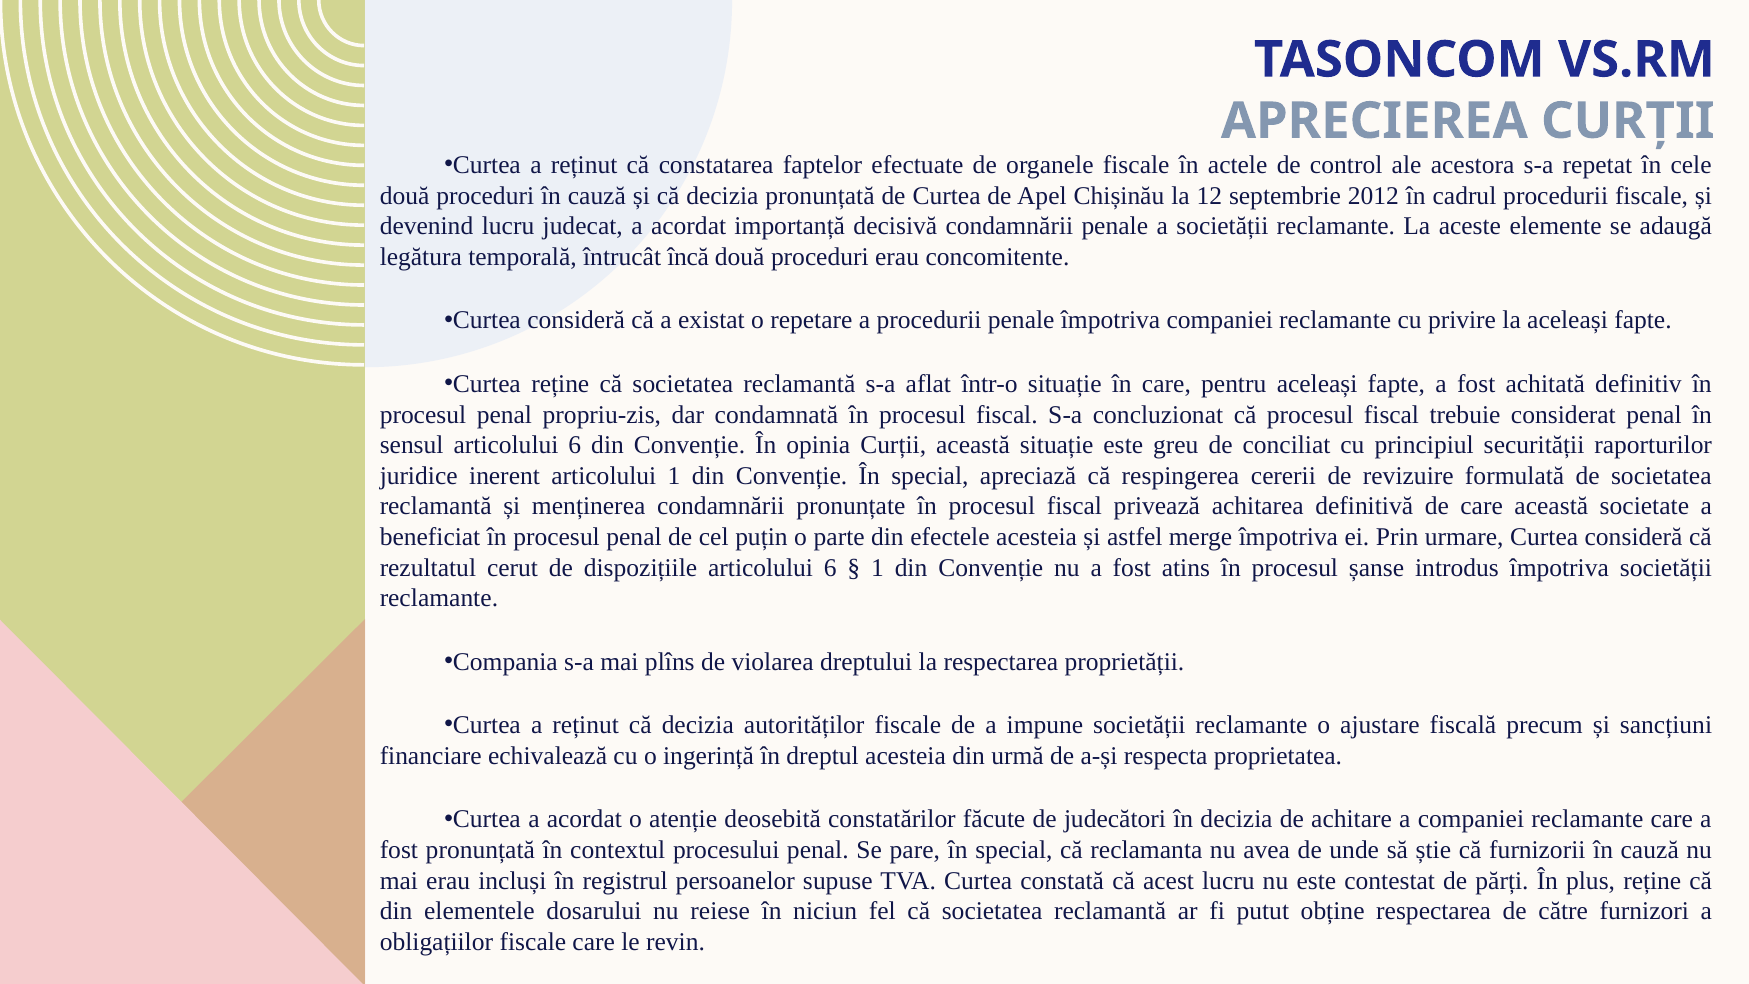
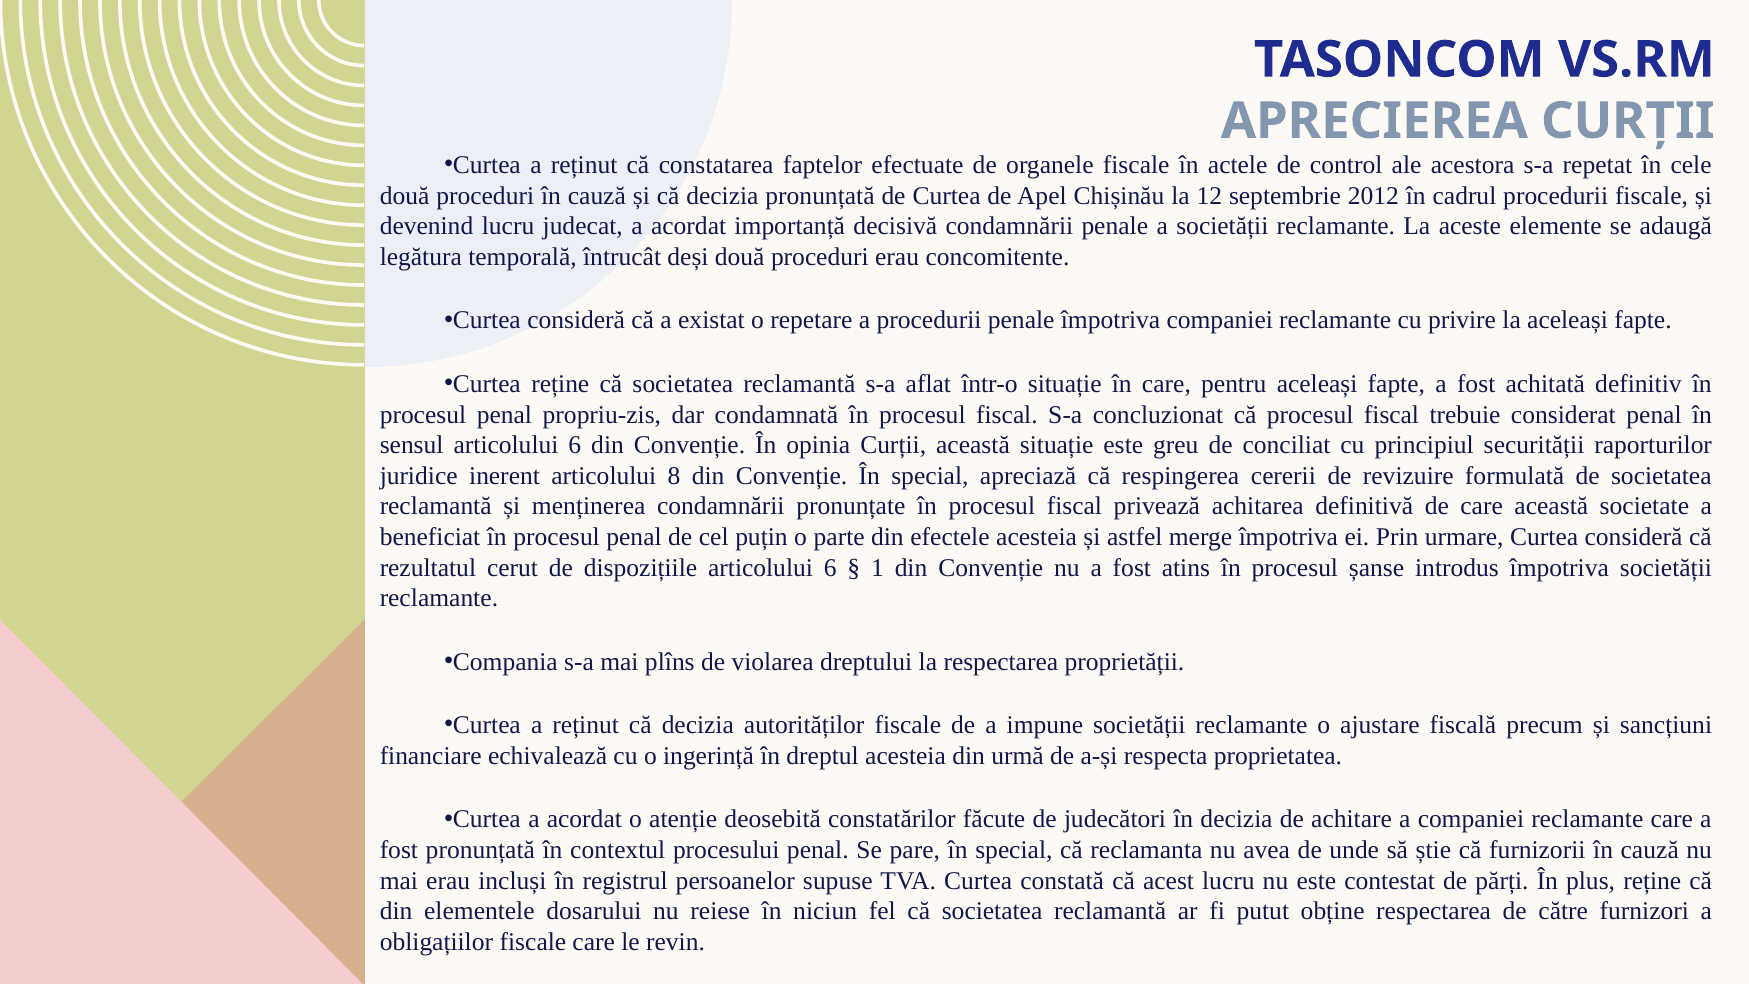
încă: încă -> deși
articolului 1: 1 -> 8
